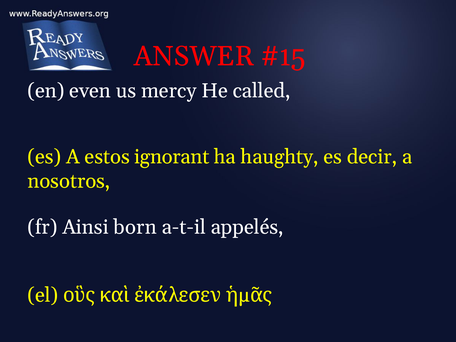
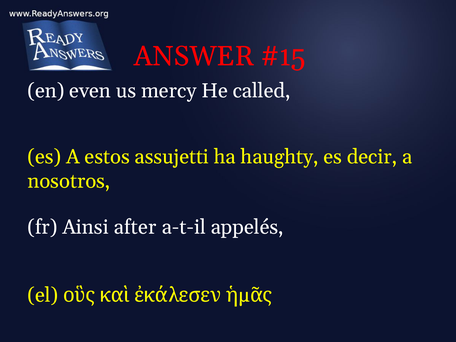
ignorant: ignorant -> assujetti
born: born -> after
